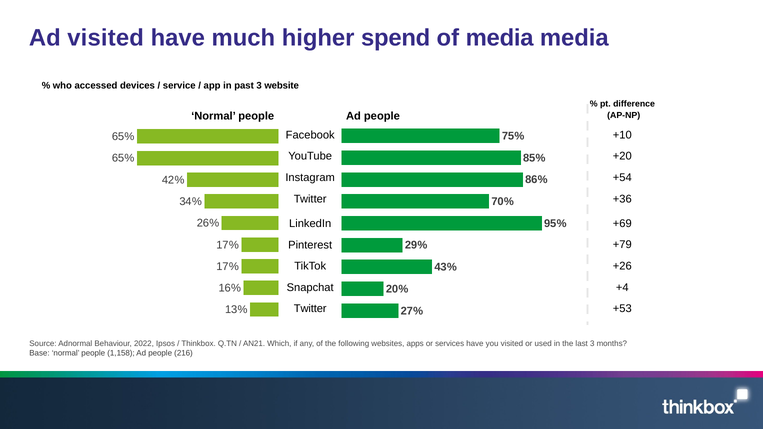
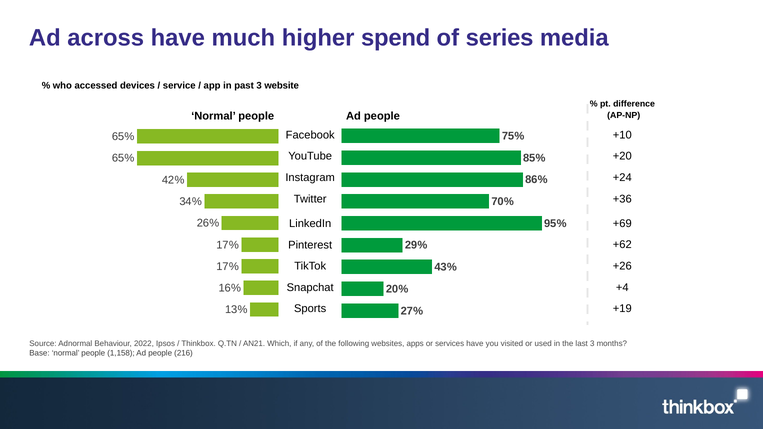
Ad visited: visited -> across
of media: media -> series
+54: +54 -> +24
+79: +79 -> +62
Twitter at (310, 309): Twitter -> Sports
+53: +53 -> +19
